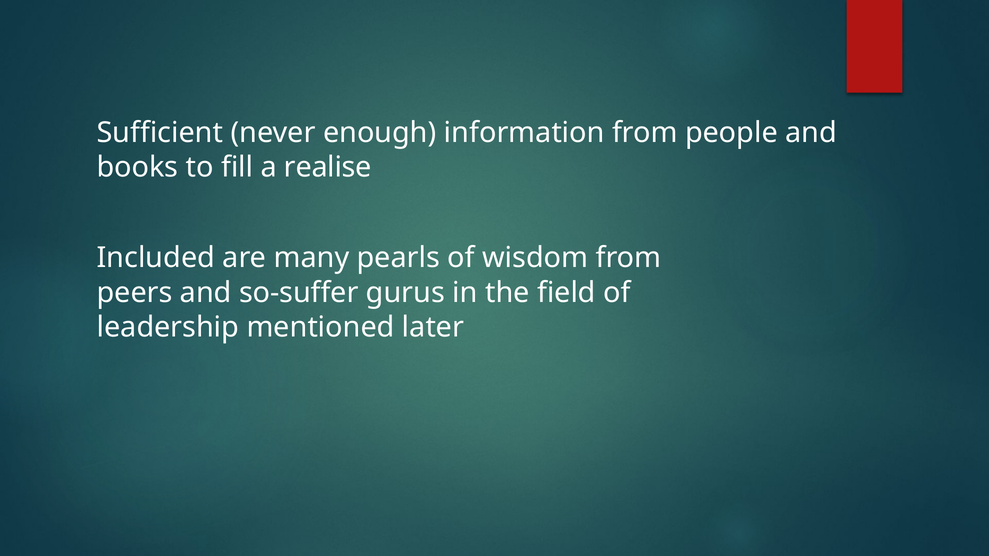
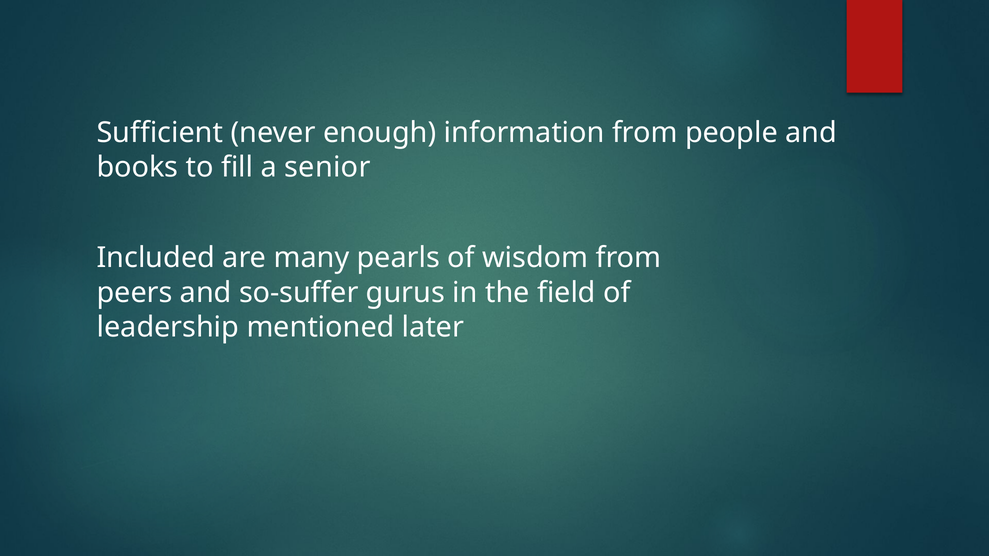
realise: realise -> senior
